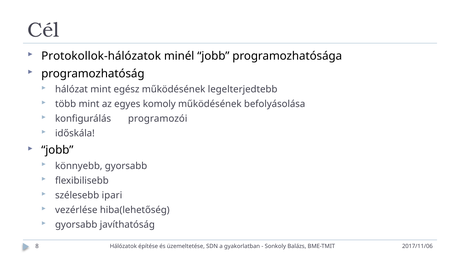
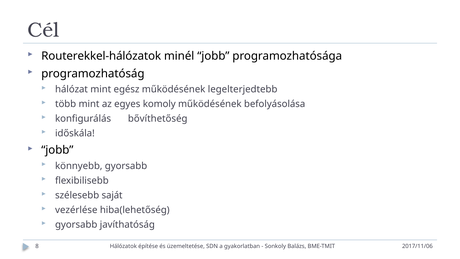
Protokollok-hálózatok: Protokollok-hálózatok -> Routerekkel-hálózatok
programozói: programozói -> bővíthetőség
ipari: ipari -> saját
